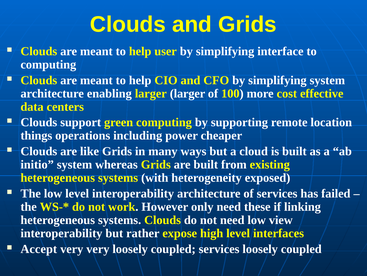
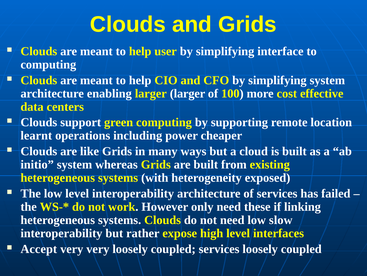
things: things -> learnt
view: view -> slow
